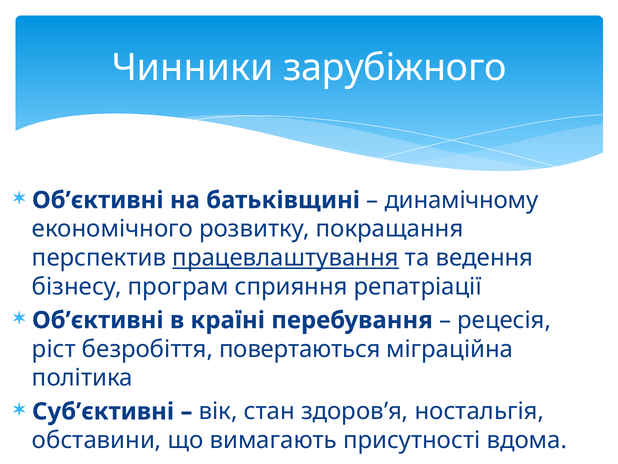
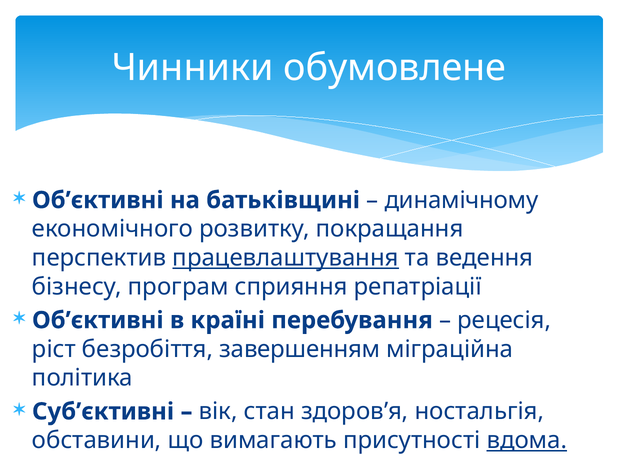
зарубіжного: зарубіжного -> обумовлене
повертаються: повертаються -> завершенням
вдома underline: none -> present
